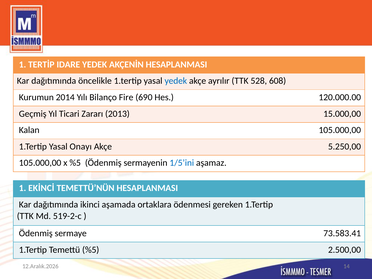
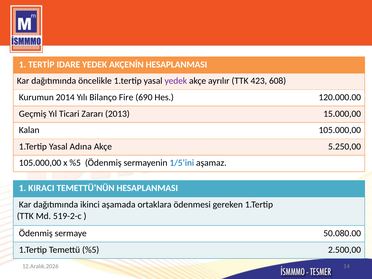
yedek at (176, 81) colour: blue -> purple
528: 528 -> 423
Onayı: Onayı -> Adına
EKİNCİ: EKİNCİ -> KIRACI
73.583.41: 73.583.41 -> 50.080.00
